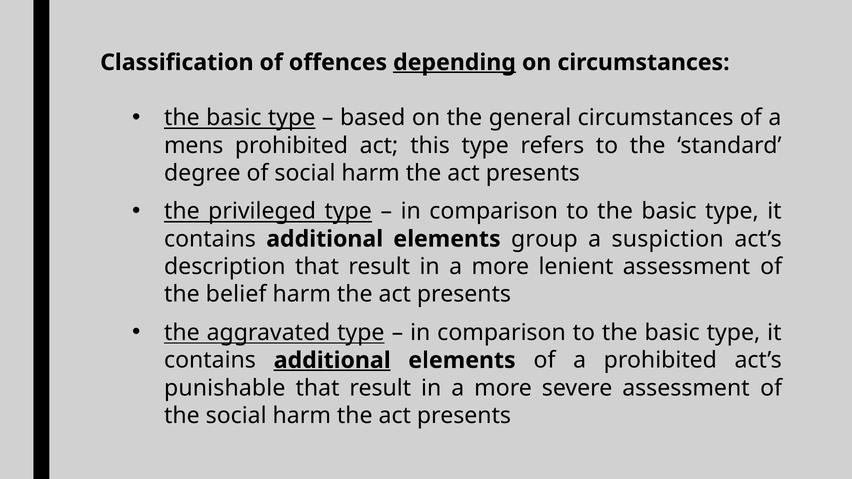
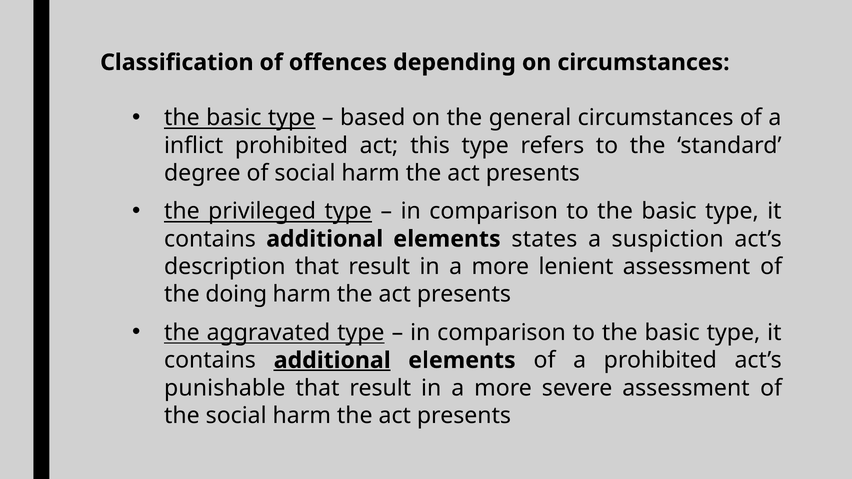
depending underline: present -> none
mens: mens -> inflict
group: group -> states
belief: belief -> doing
